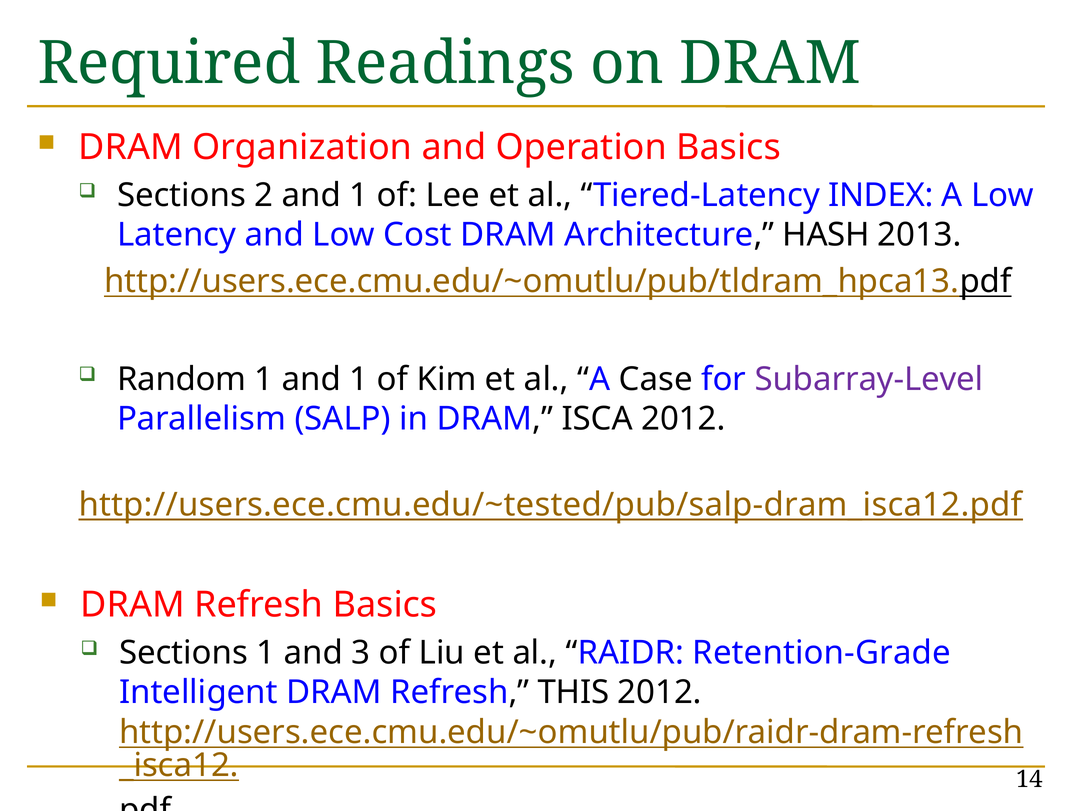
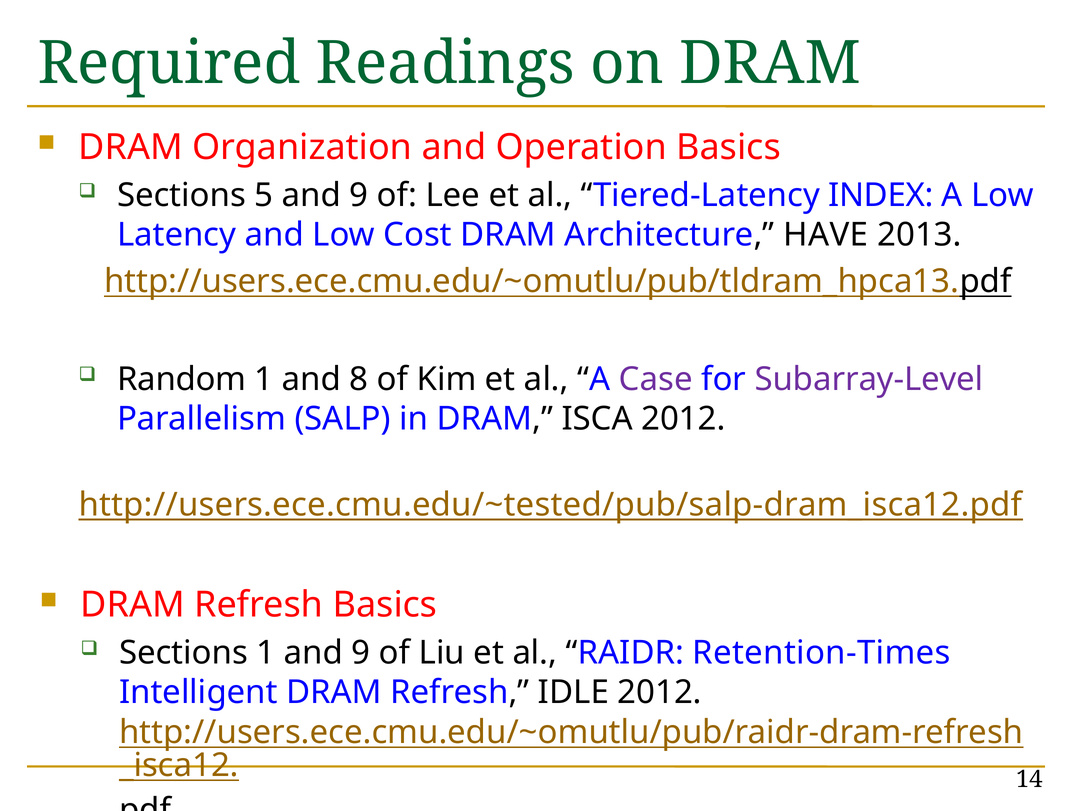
2: 2 -> 5
1 at (359, 195): 1 -> 9
HASH: HASH -> HAVE
1 and 1: 1 -> 8
Case colour: black -> purple
1 and 3: 3 -> 9
Retention-Grade: Retention-Grade -> Retention-Times
THIS: THIS -> IDLE
